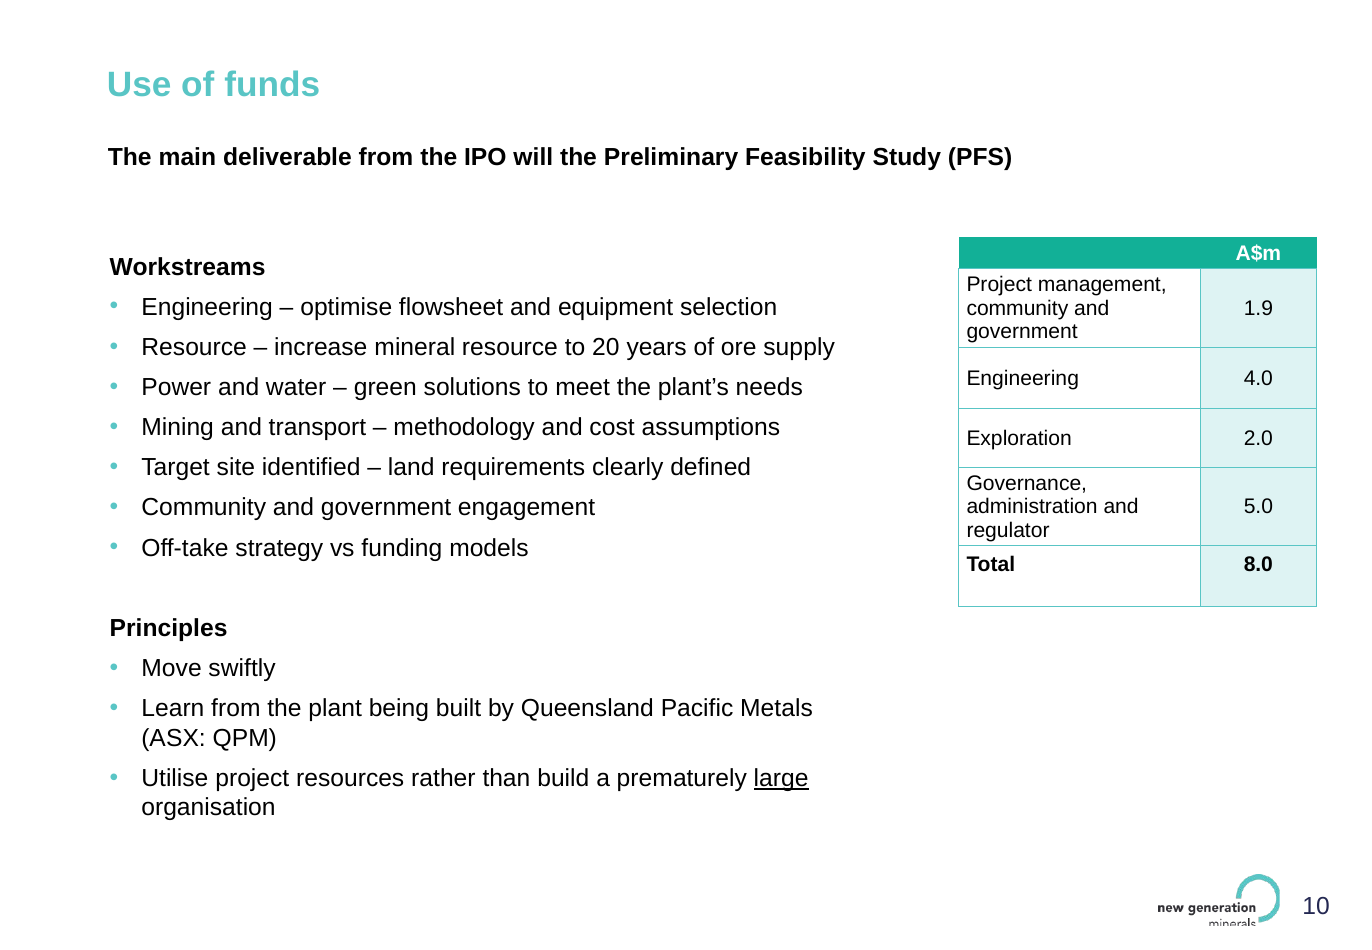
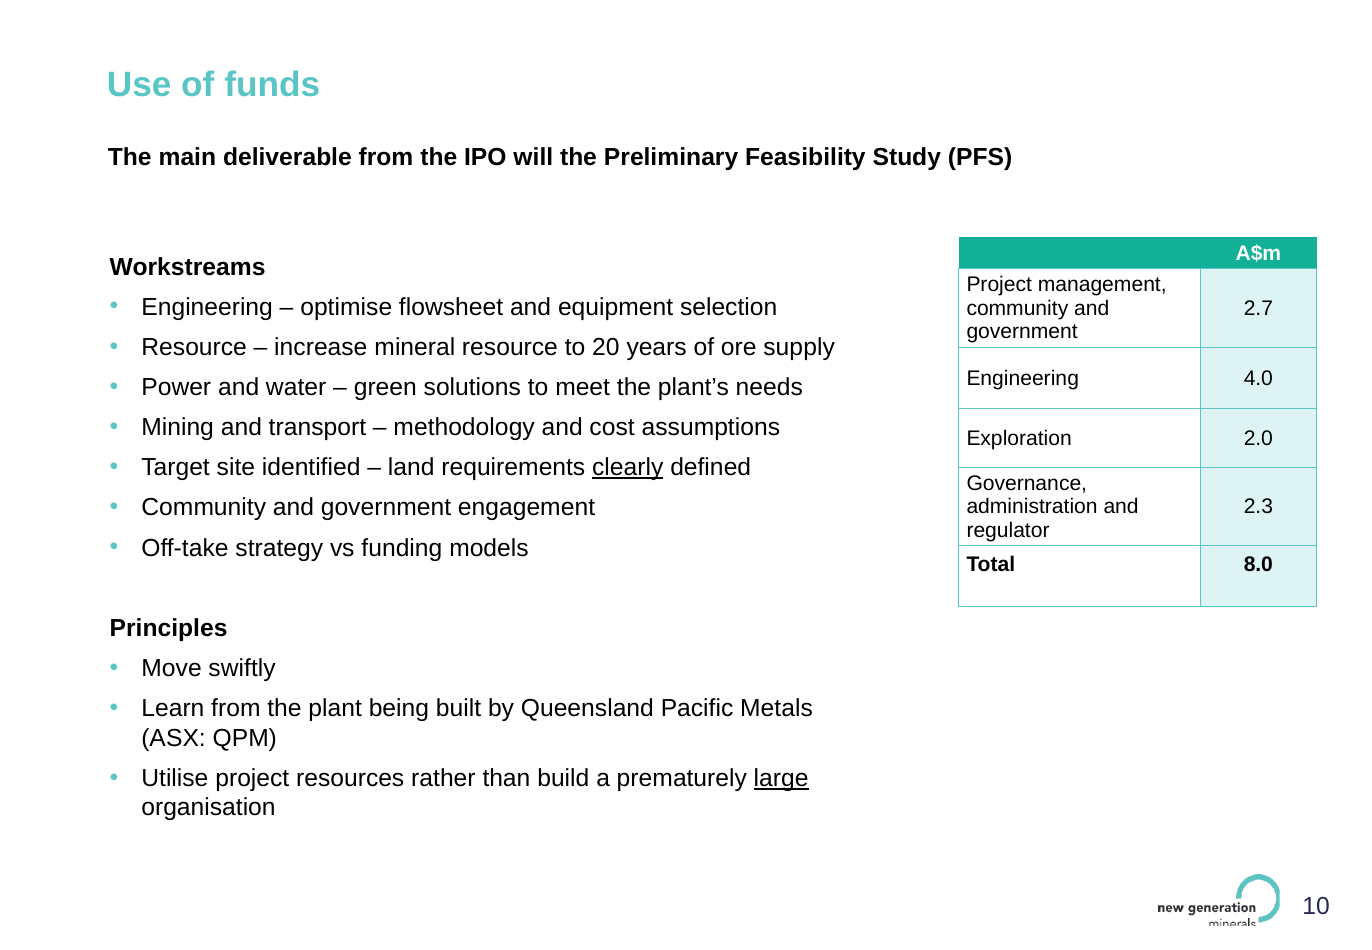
1.9: 1.9 -> 2.7
clearly underline: none -> present
5.0: 5.0 -> 2.3
